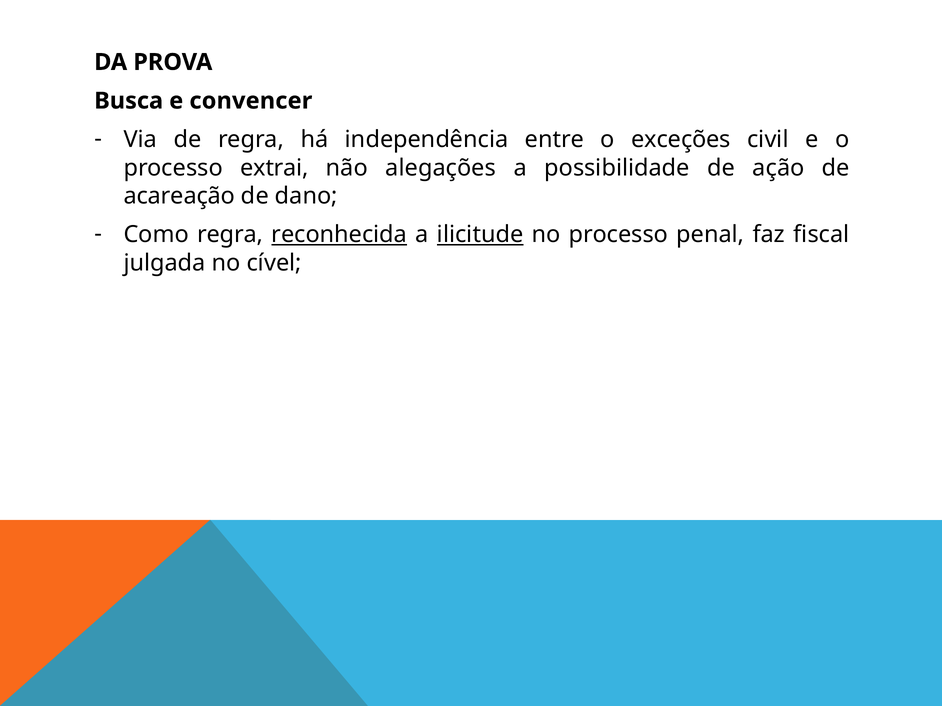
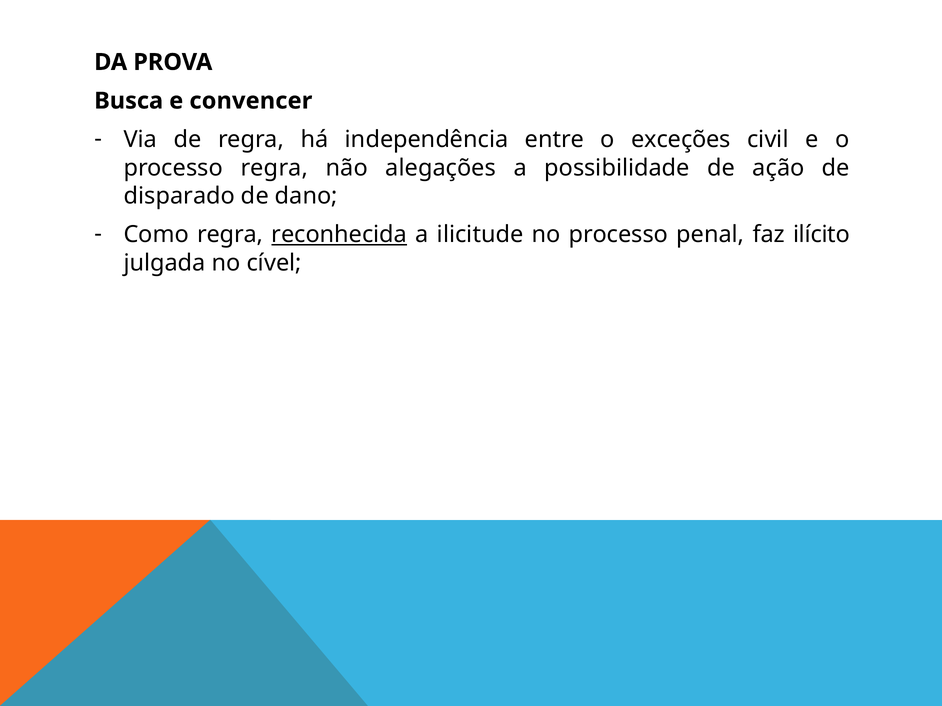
processo extrai: extrai -> regra
acareação: acareação -> disparado
ilicitude underline: present -> none
fiscal: fiscal -> ilícito
